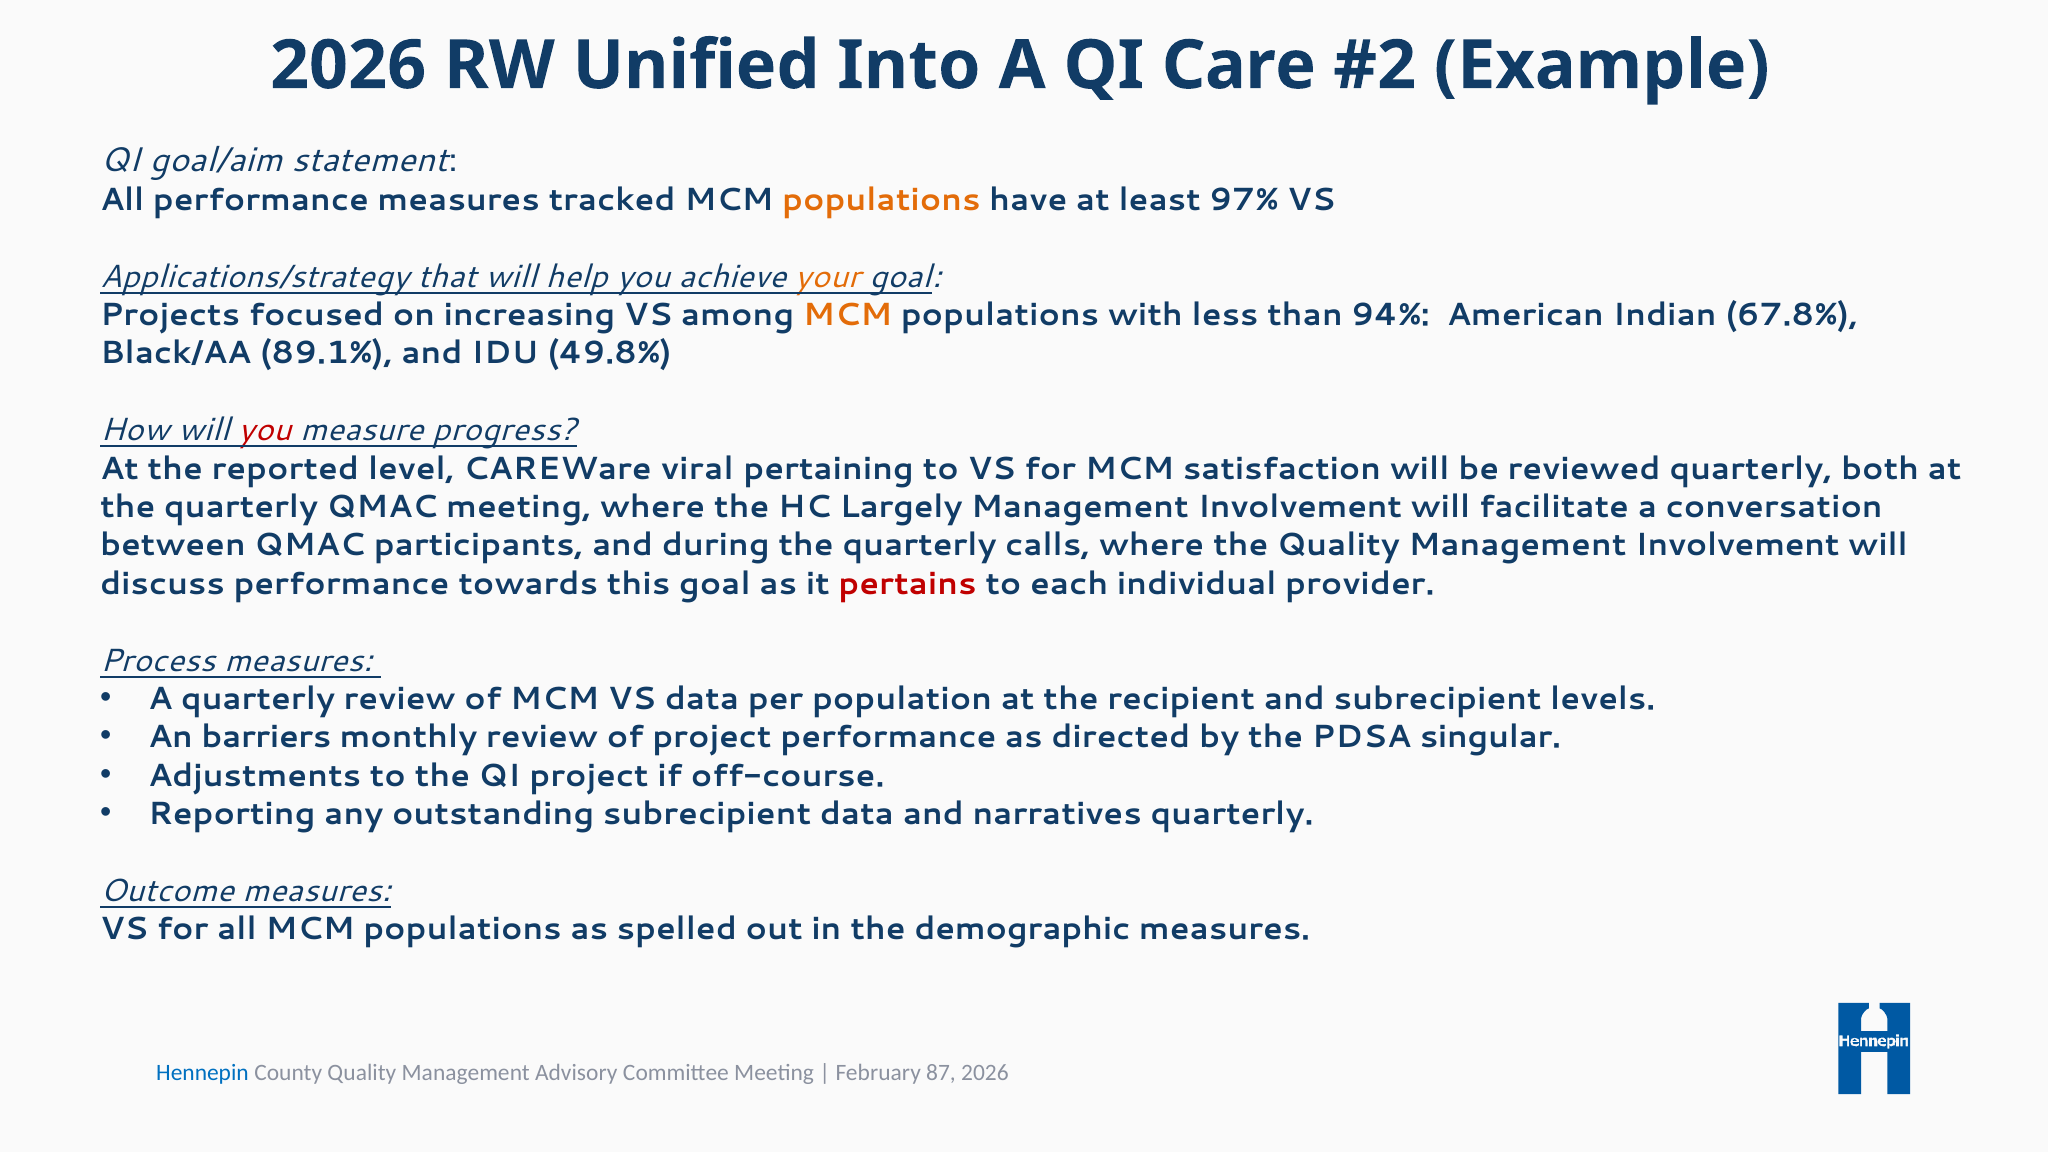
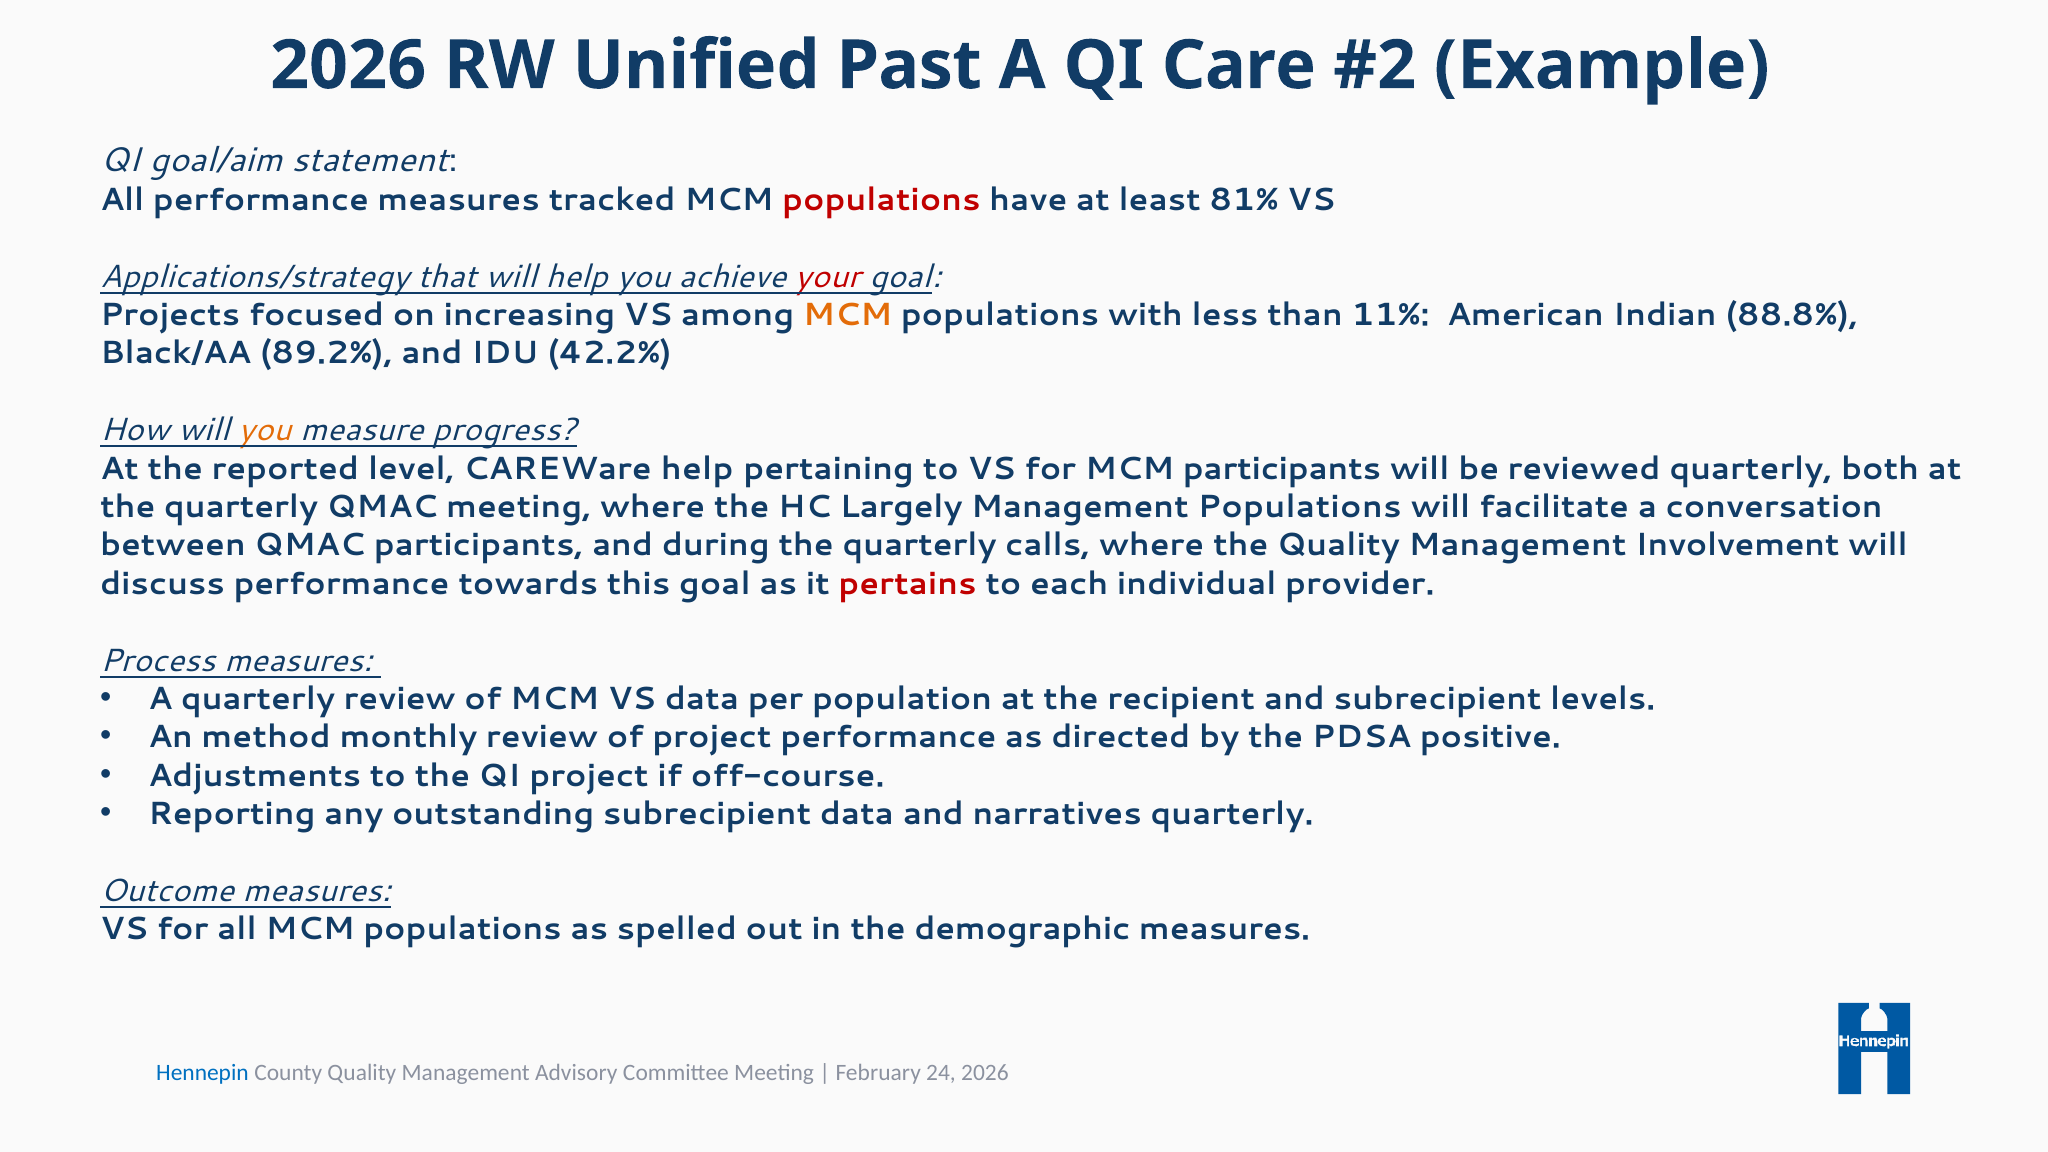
Into: Into -> Past
populations at (881, 200) colour: orange -> red
97%: 97% -> 81%
your colour: orange -> red
94%: 94% -> 11%
67.8%: 67.8% -> 88.8%
89.1%: 89.1% -> 89.2%
49.8%: 49.8% -> 42.2%
you at (265, 430) colour: red -> orange
CAREWare viral: viral -> help
MCM satisfaction: satisfaction -> participants
Involvement at (1300, 507): Involvement -> Populations
barriers: barriers -> method
singular: singular -> positive
87: 87 -> 24
